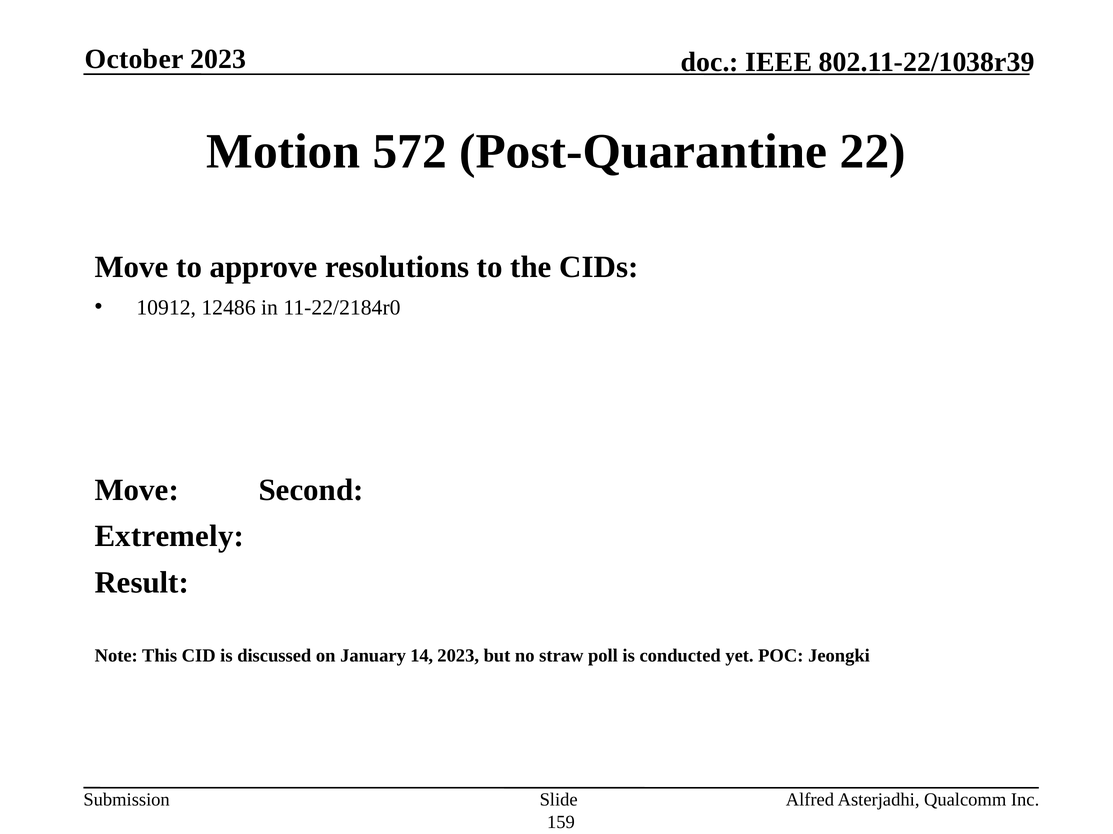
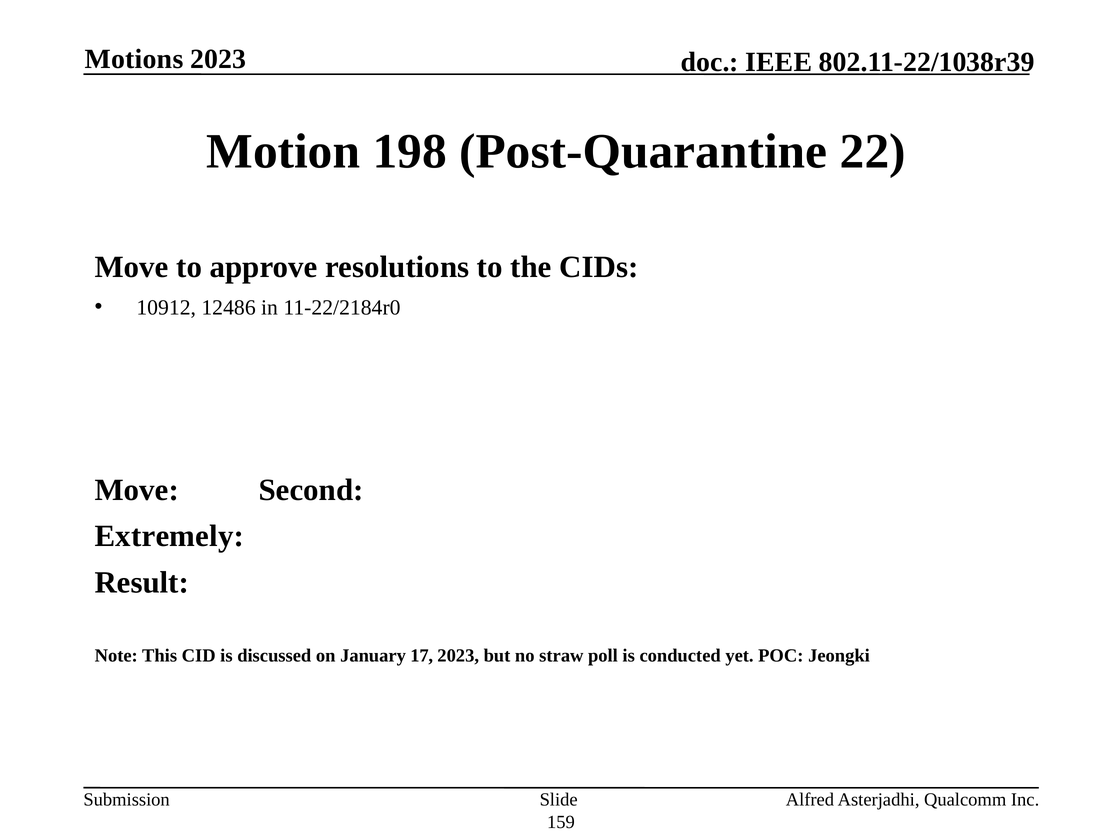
October: October -> Motions
572: 572 -> 198
14: 14 -> 17
